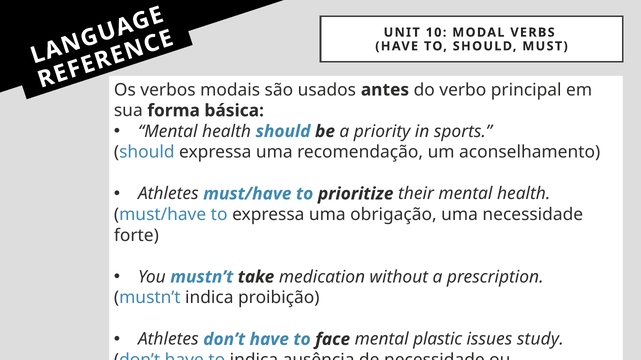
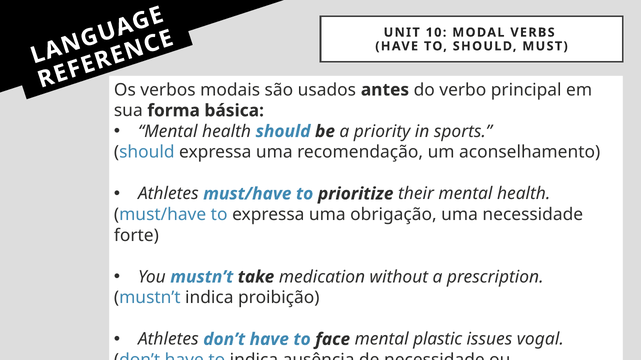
study: study -> vogal
